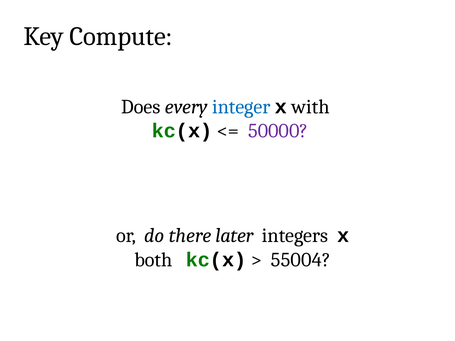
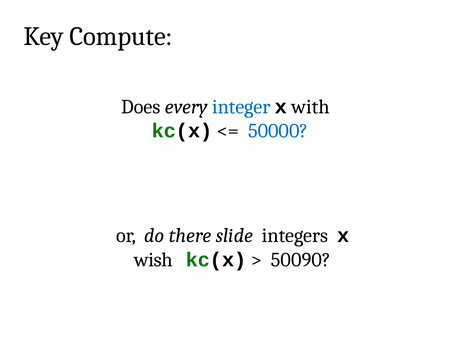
50000 colour: purple -> blue
later: later -> slide
both: both -> wish
55004: 55004 -> 50090
